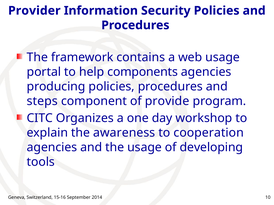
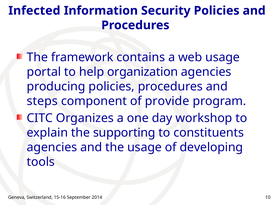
Provider: Provider -> Infected
components: components -> organization
awareness: awareness -> supporting
cooperation: cooperation -> constituents
